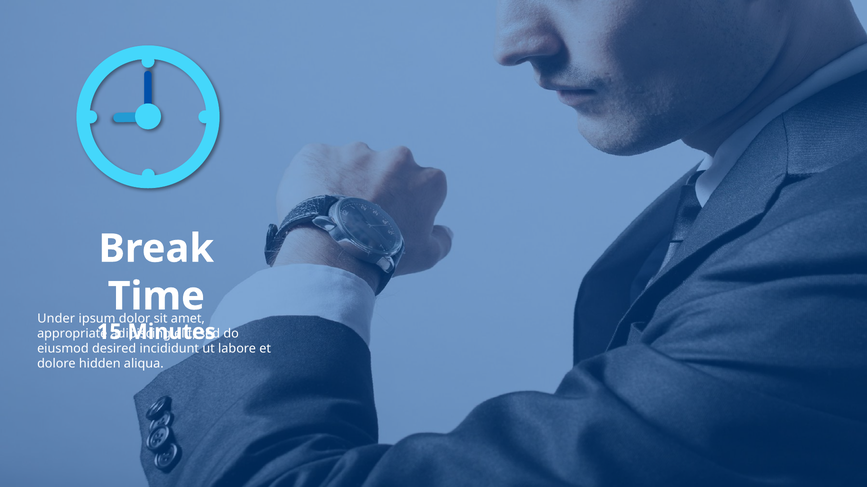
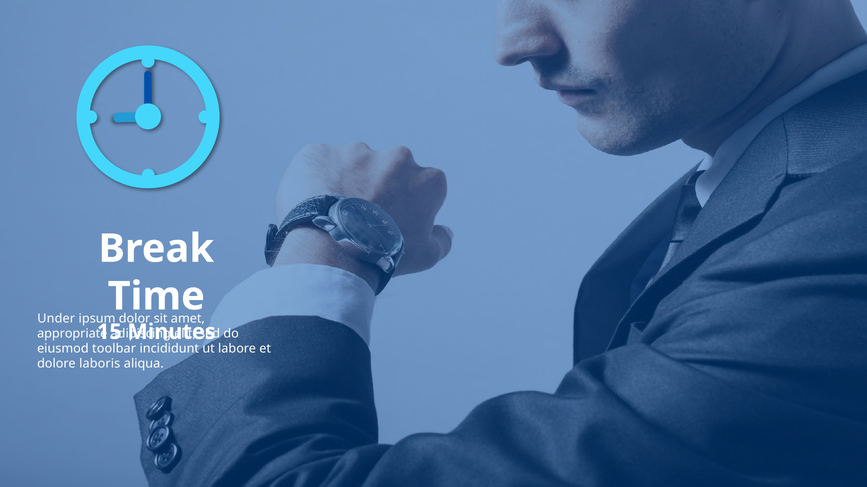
desired: desired -> toolbar
hidden: hidden -> laboris
